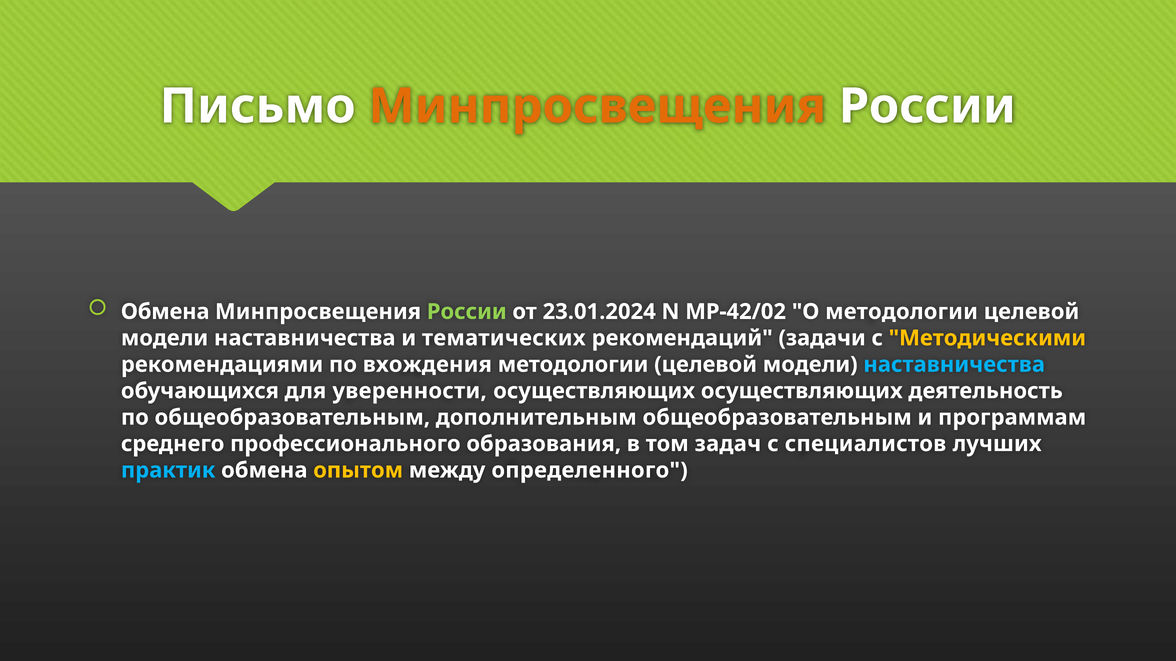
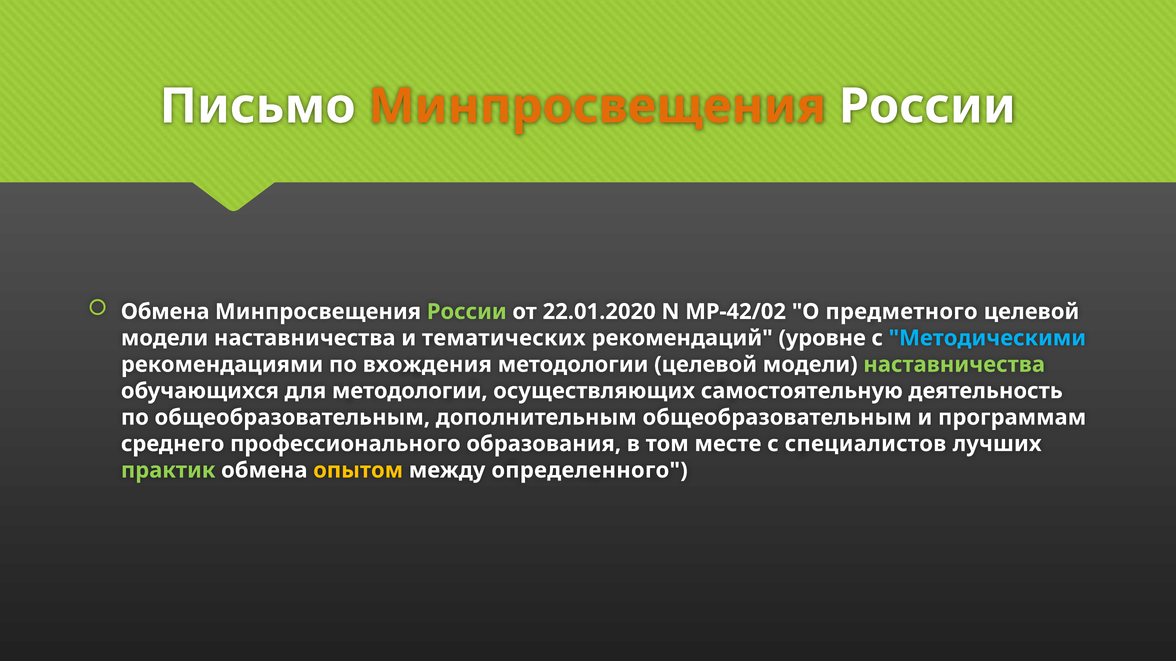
23.01.2024: 23.01.2024 -> 22.01.2020
О методологии: методологии -> предметного
задачи: задачи -> уровне
Методическими colour: yellow -> light blue
наставничества at (954, 365) colour: light blue -> light green
для уверенности: уверенности -> методологии
осуществляющих осуществляющих: осуществляющих -> самостоятельную
задач: задач -> месте
практик colour: light blue -> light green
